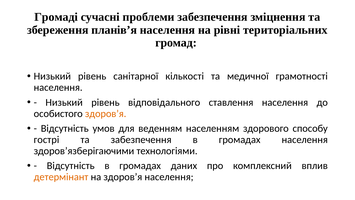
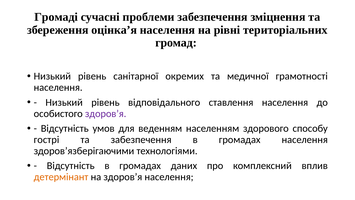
планів’я: планів’я -> оцінка’я
кількості: кількості -> окремих
здоров’я at (106, 113) colour: orange -> purple
